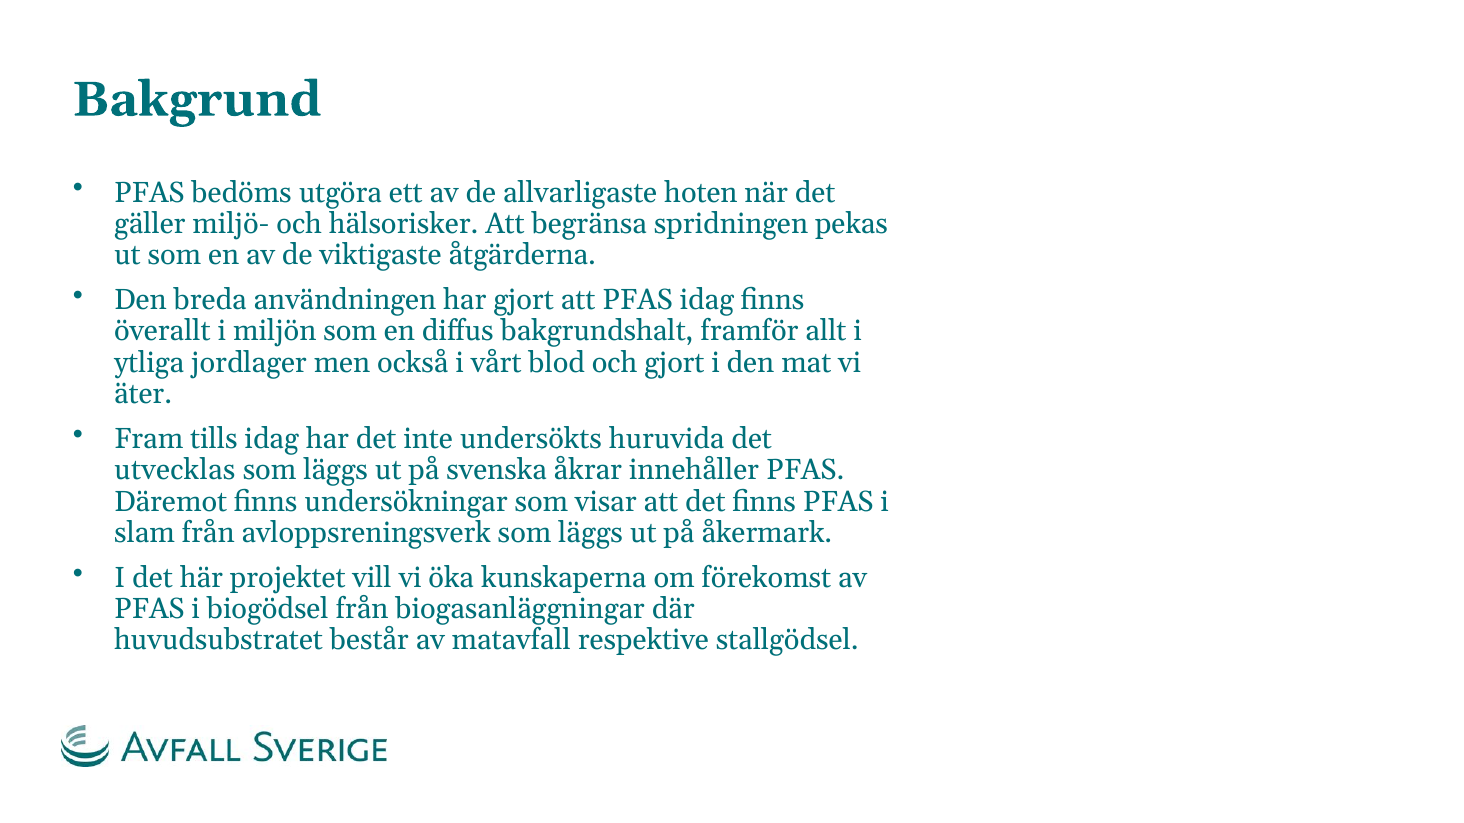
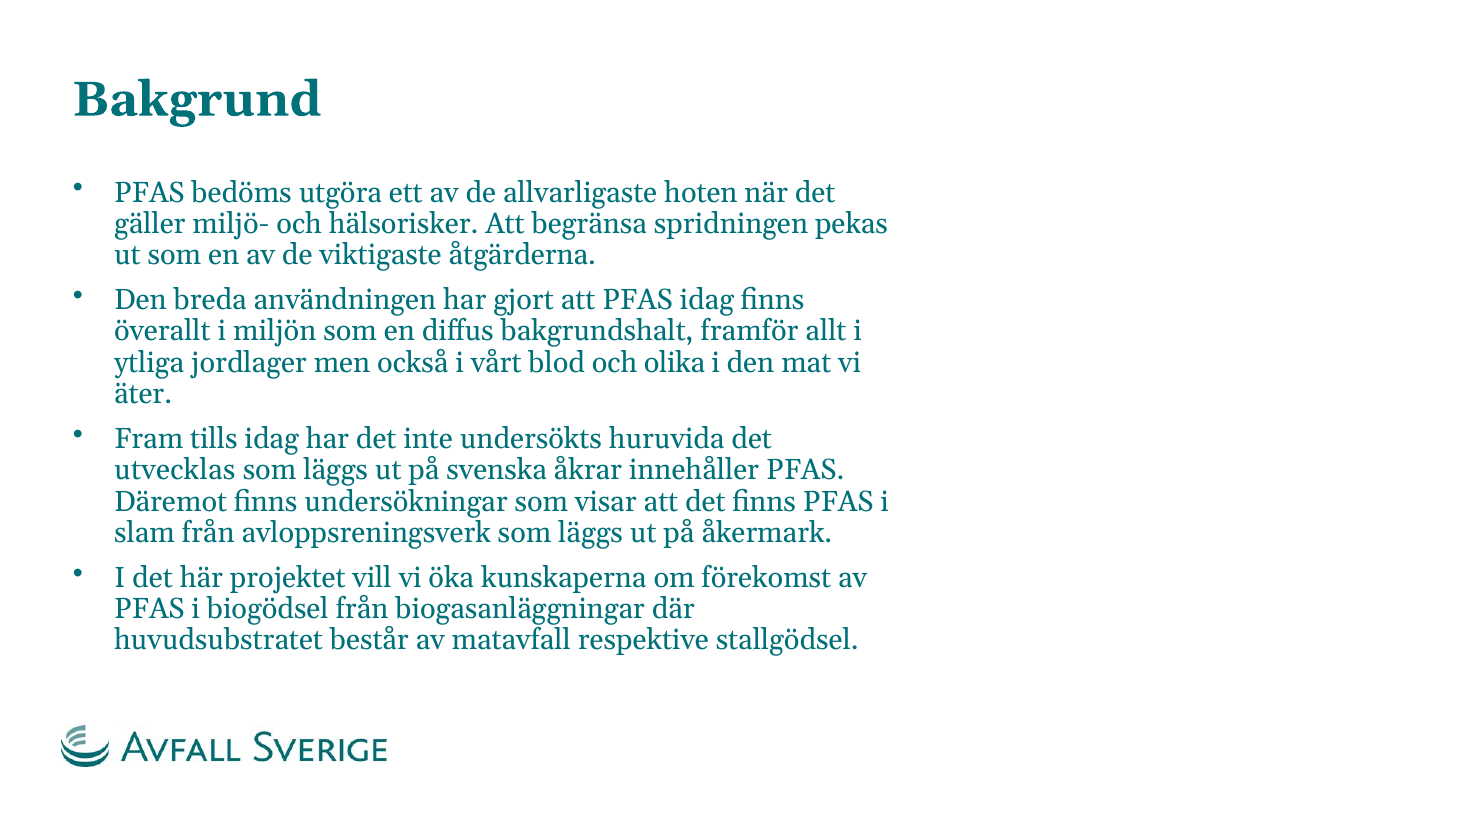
och gjort: gjort -> olika
